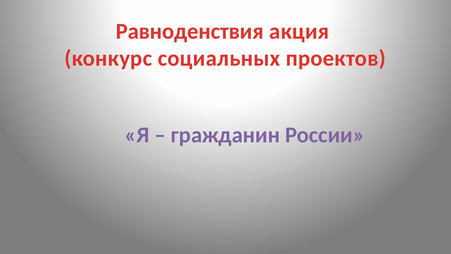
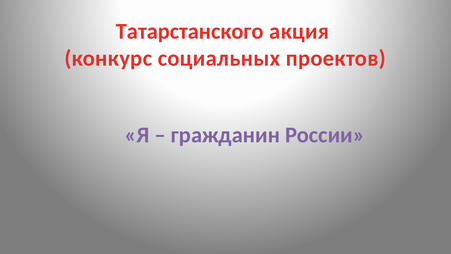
Равноденствия: Равноденствия -> Татарстанского
